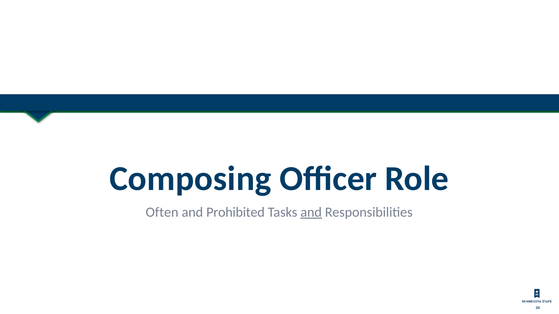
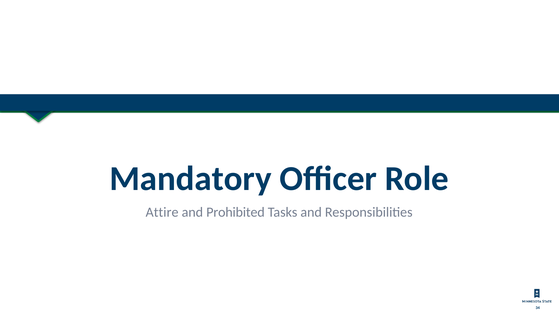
Composing: Composing -> Mandatory
Often: Often -> Attire
and at (311, 212) underline: present -> none
